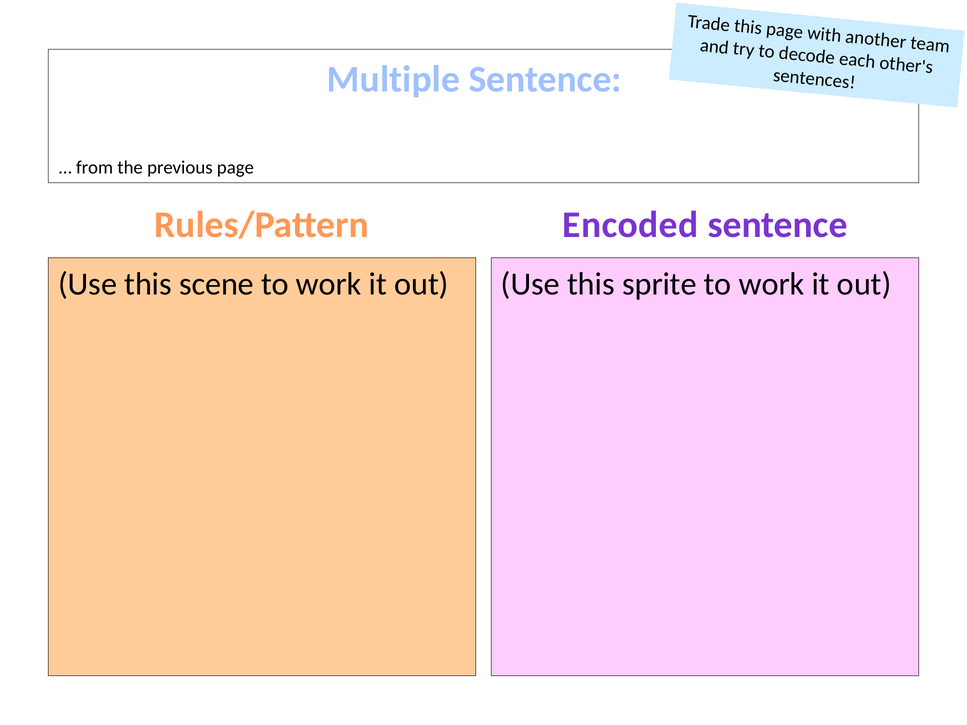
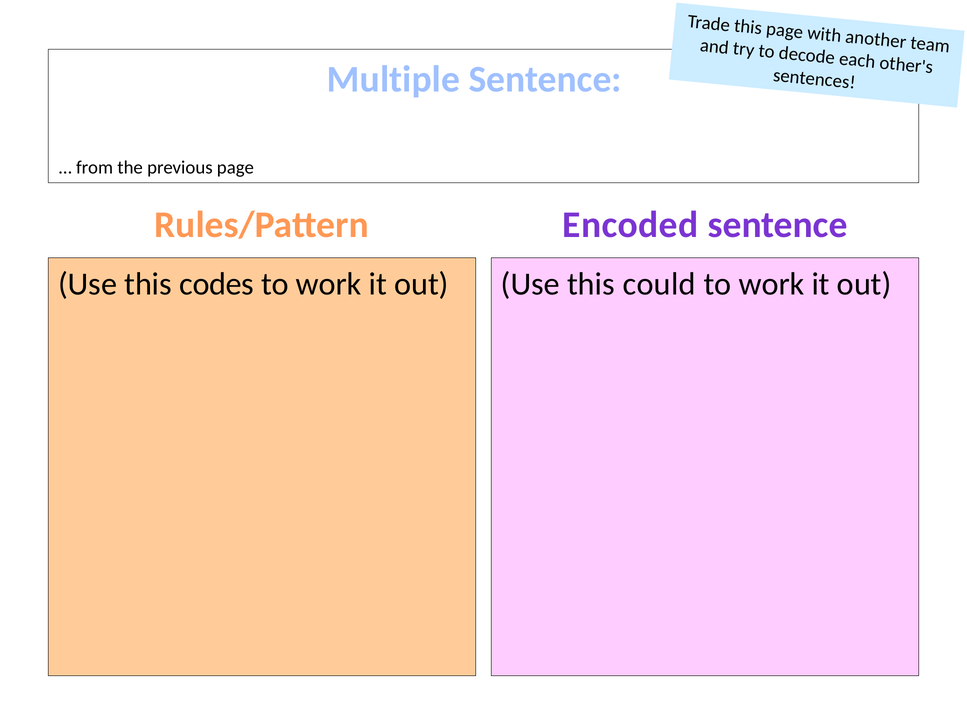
scene: scene -> codes
sprite: sprite -> could
